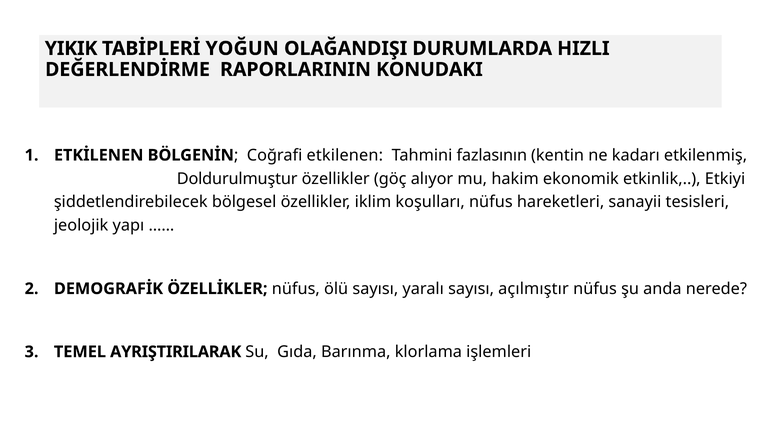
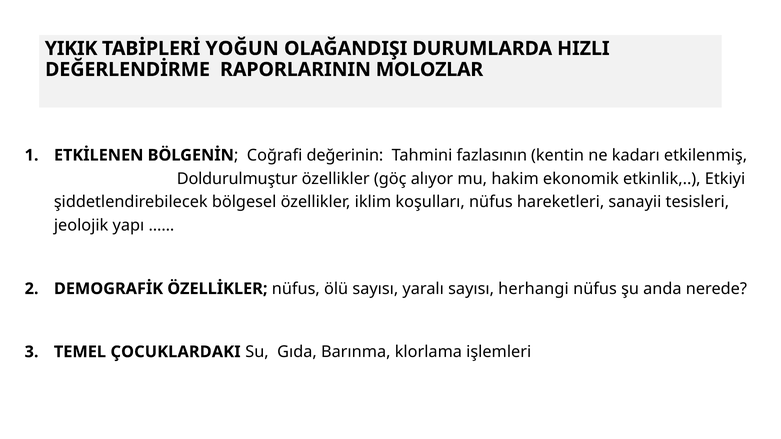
KONUDAKI: KONUDAKI -> MOLOZLAR
etkilenen: etkilenen -> değerinin
açılmıştır: açılmıştır -> herhangi
AYRIŞTIRILARAK: AYRIŞTIRILARAK -> ÇOCUKLARDAKI
